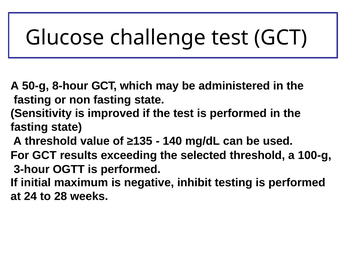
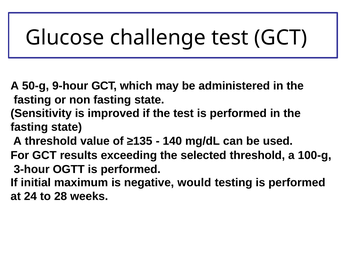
8-hour: 8-hour -> 9-hour
inhibit: inhibit -> would
